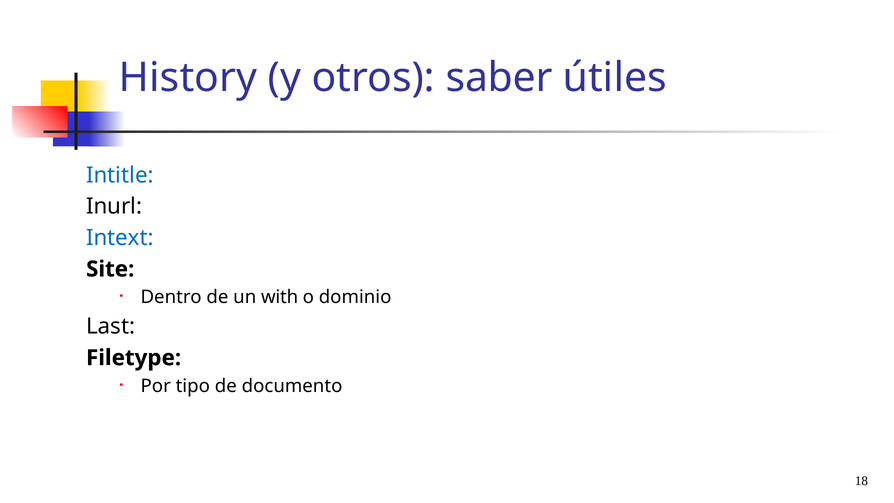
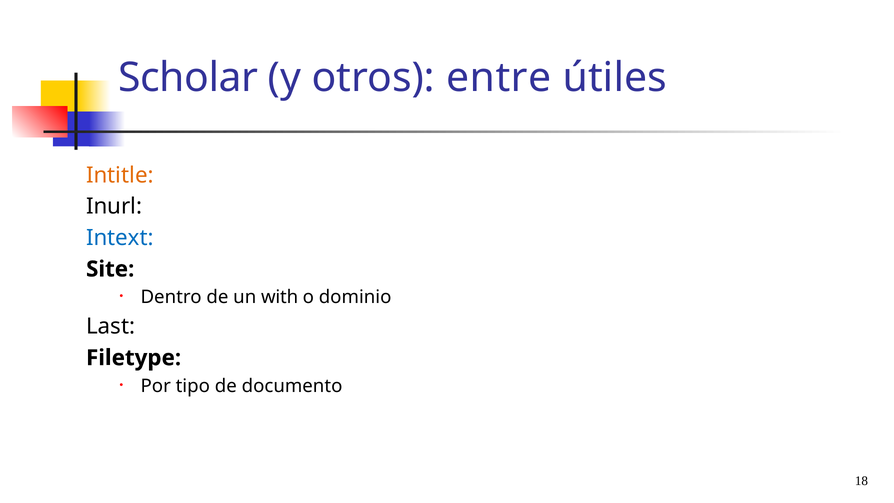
History: History -> Scholar
saber: saber -> entre
Intitle colour: blue -> orange
